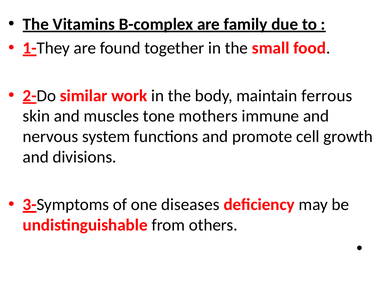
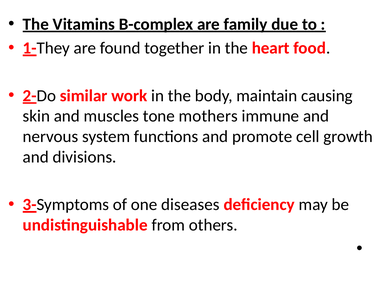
small: small -> heart
ferrous: ferrous -> causing
